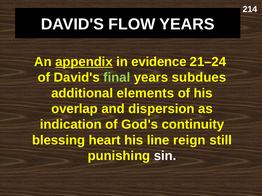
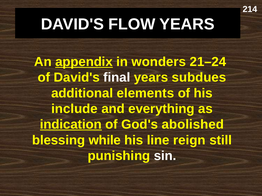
evidence: evidence -> wonders
final colour: light green -> white
overlap: overlap -> include
dispersion: dispersion -> everything
indication underline: none -> present
continuity: continuity -> abolished
heart: heart -> while
